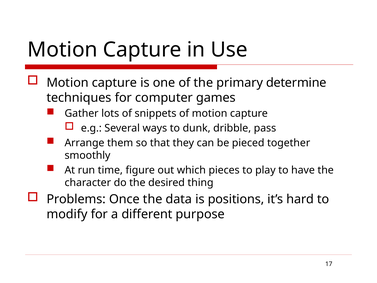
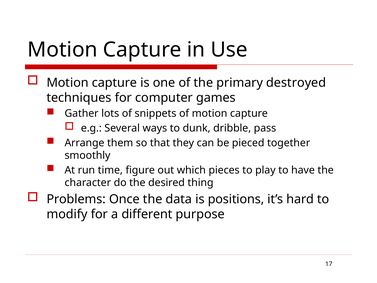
determine: determine -> destroyed
